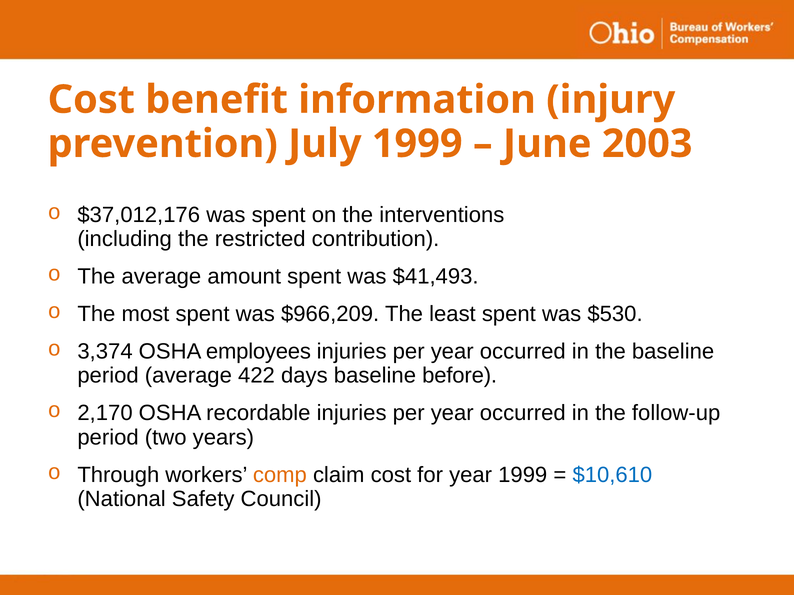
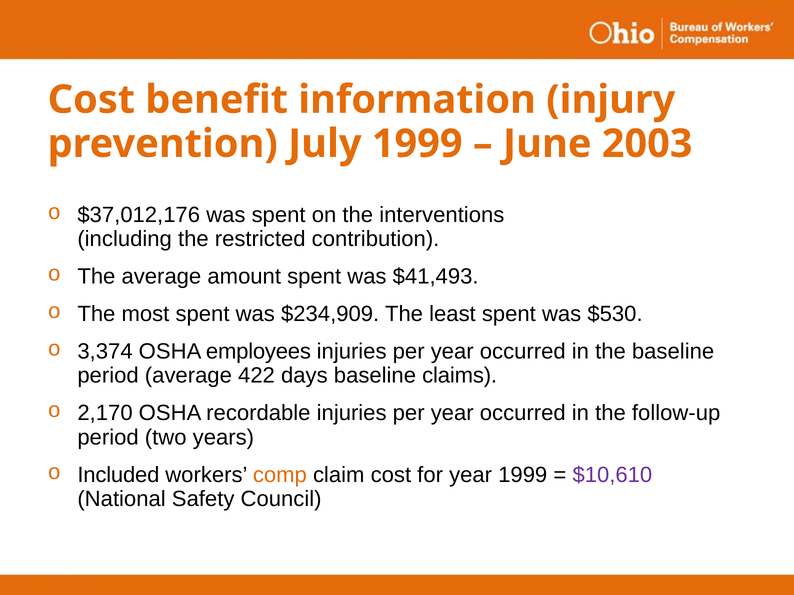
$966,209: $966,209 -> $234,909
before: before -> claims
Through: Through -> Included
$10,610 colour: blue -> purple
